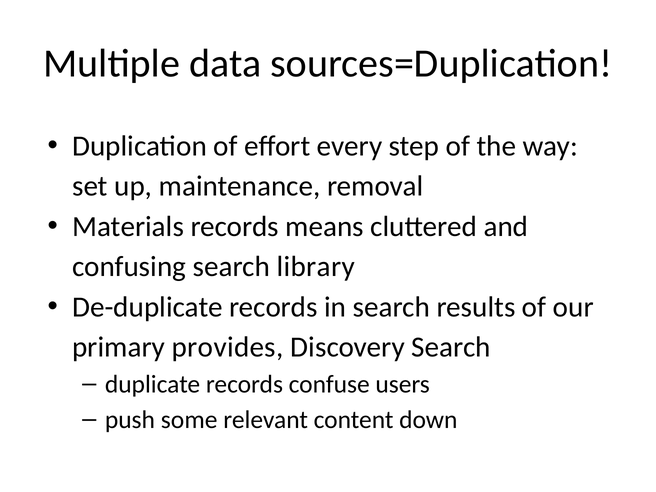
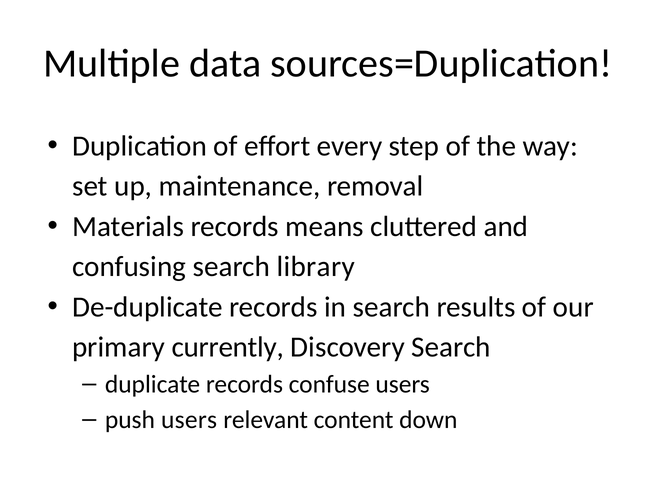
provides: provides -> currently
push some: some -> users
